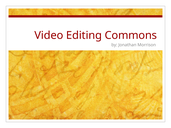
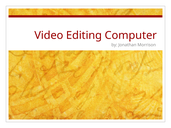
Commons: Commons -> Computer
